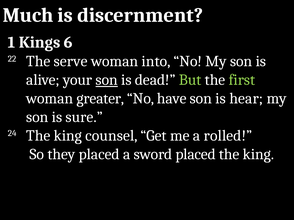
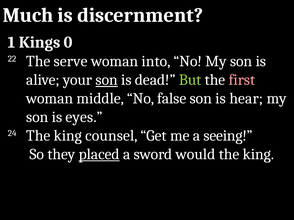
6: 6 -> 0
first colour: light green -> pink
greater: greater -> middle
have: have -> false
sure: sure -> eyes
rolled: rolled -> seeing
placed at (99, 155) underline: none -> present
sword placed: placed -> would
